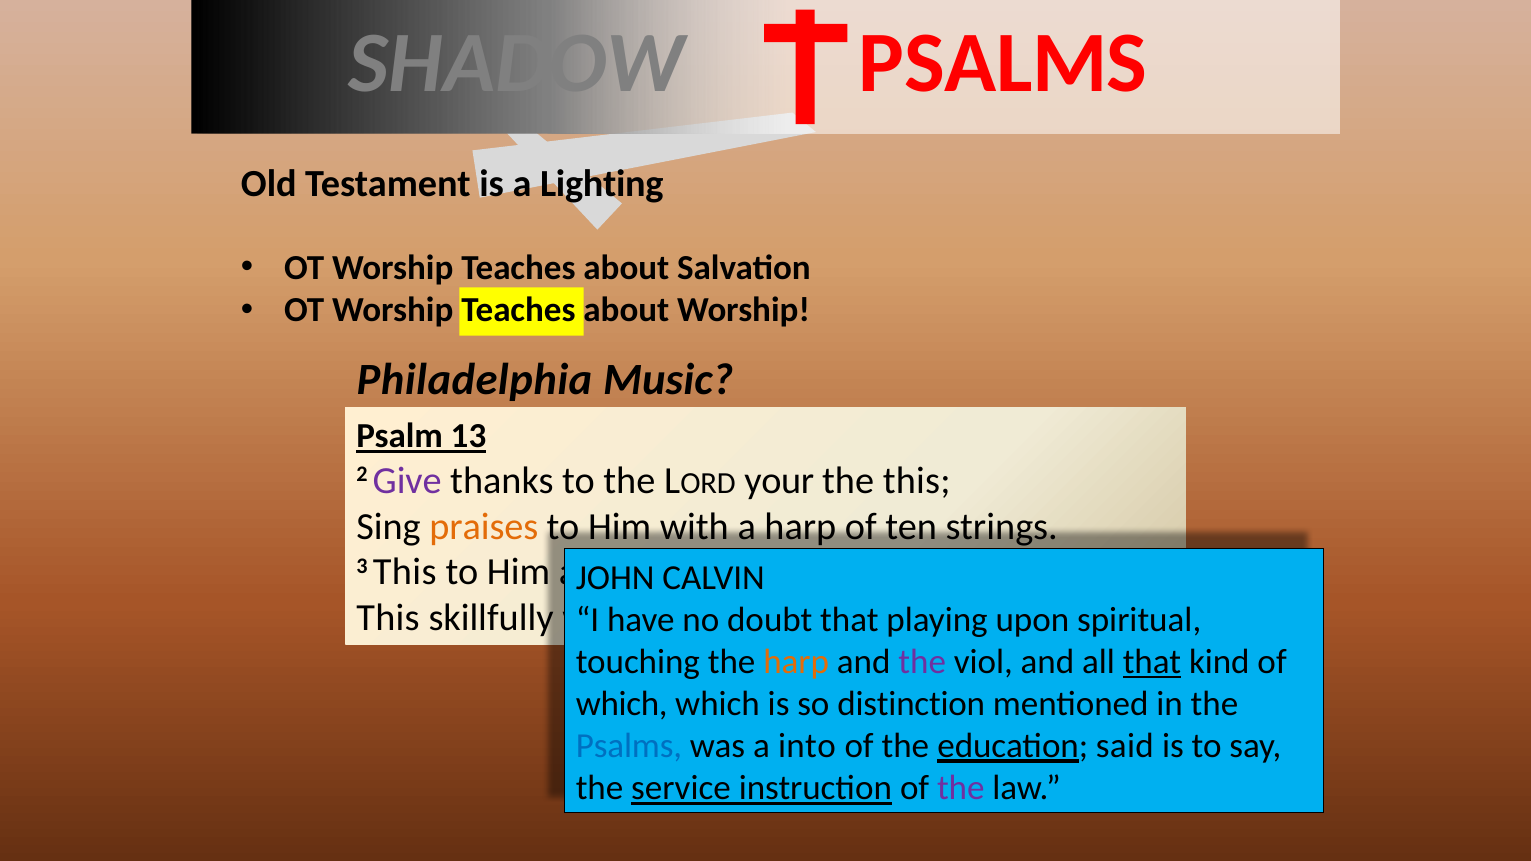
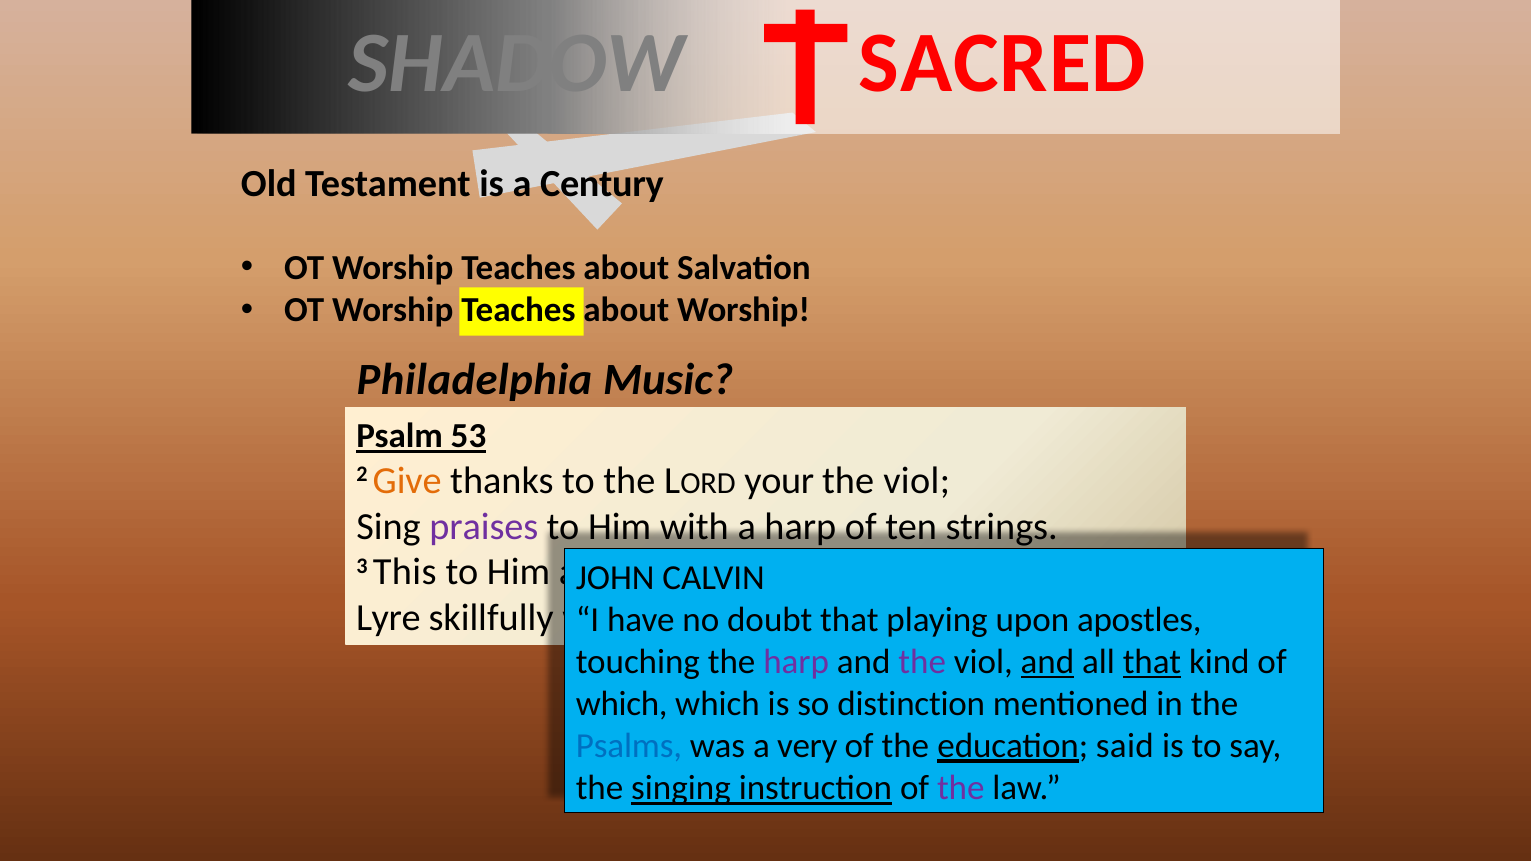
SHADOW PSALMS: PSALMS -> SACRED
Lighting: Lighting -> Century
13: 13 -> 53
Give colour: purple -> orange
this at (917, 481): this -> viol
praises colour: orange -> purple
This at (388, 618): This -> Lyre
spiritual: spiritual -> apostles
harp at (796, 662) colour: orange -> purple
and at (1047, 662) underline: none -> present
into: into -> very
service: service -> singing
